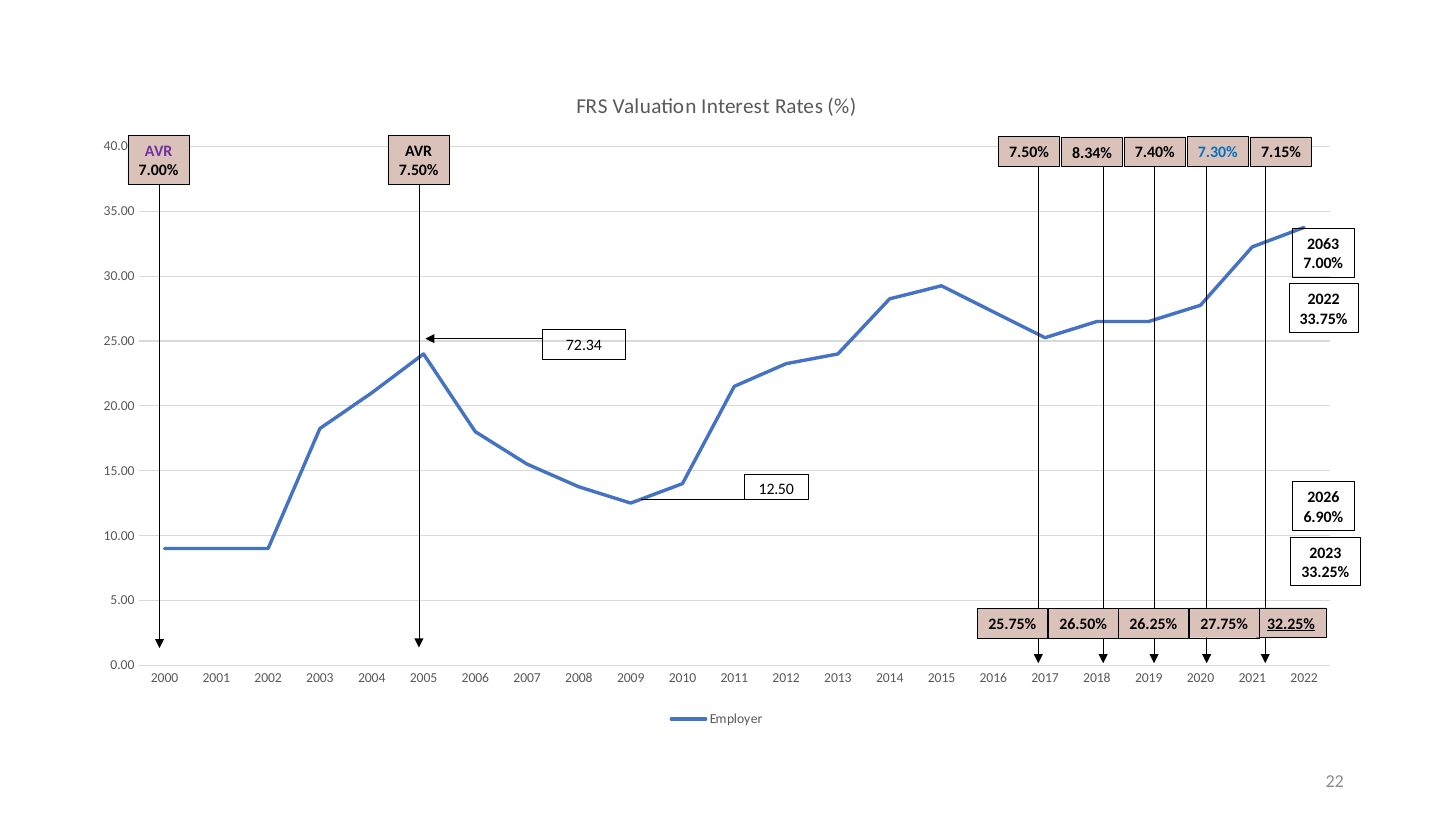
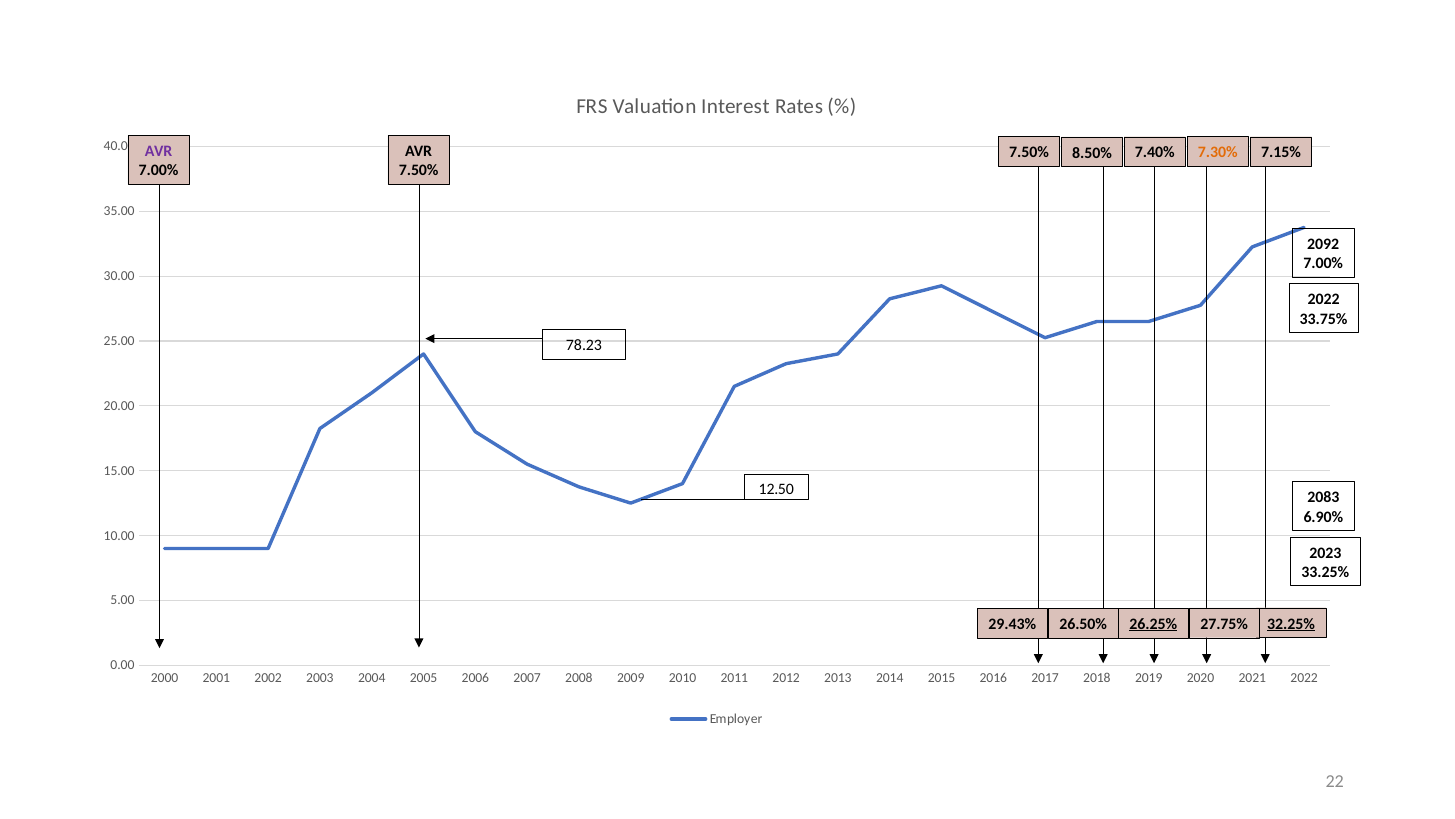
7.30% colour: blue -> orange
8.34%: 8.34% -> 8.50%
2063: 2063 -> 2092
72.34: 72.34 -> 78.23
2026: 2026 -> 2083
26.25% underline: none -> present
25.75%: 25.75% -> 29.43%
